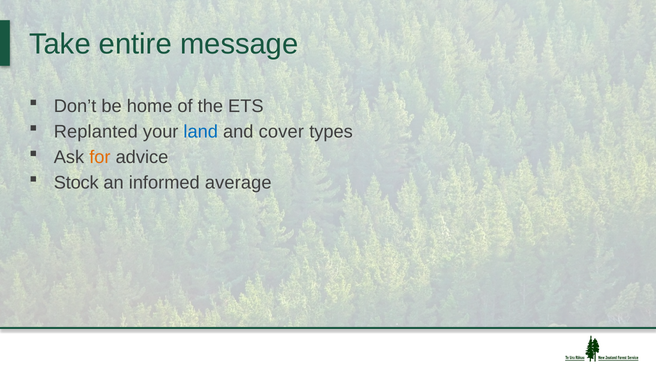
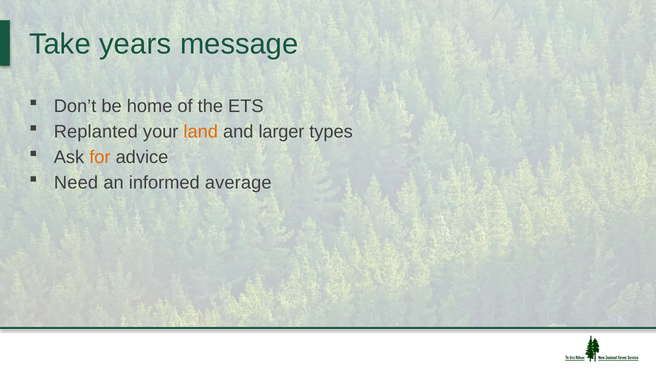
entire: entire -> years
land colour: blue -> orange
cover: cover -> larger
Stock: Stock -> Need
